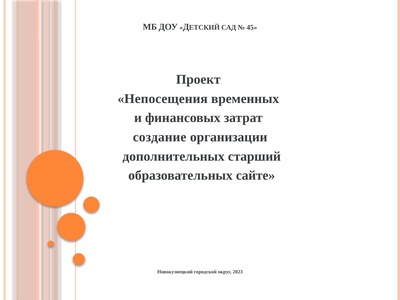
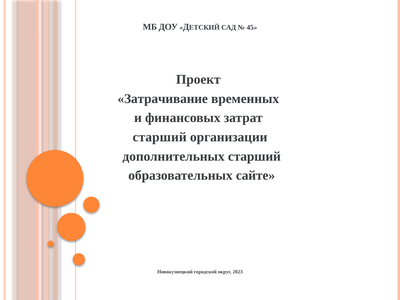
Непосещения: Непосещения -> Затрачивание
создание at (160, 137): создание -> старший
